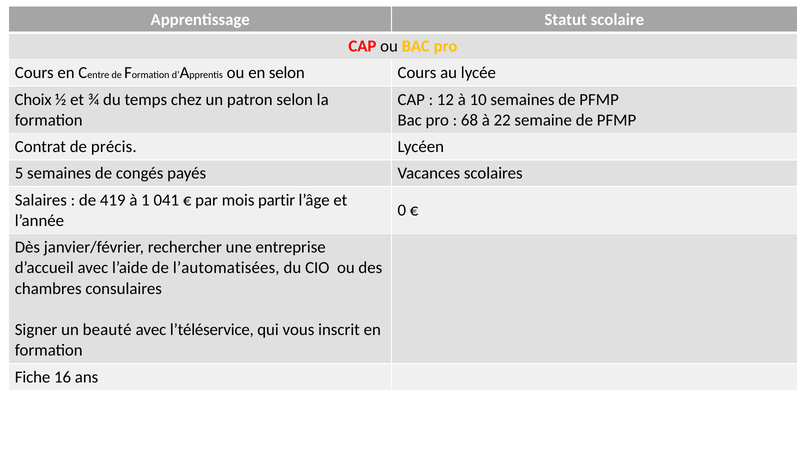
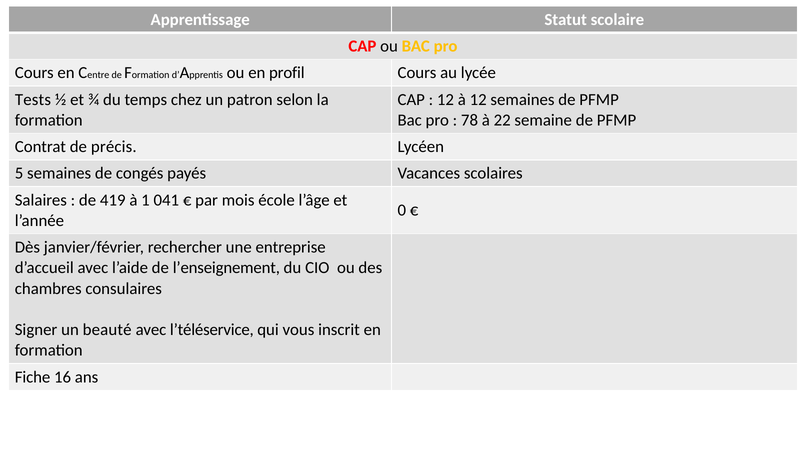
en selon: selon -> profil
Choix: Choix -> Tests
à 10: 10 -> 12
68: 68 -> 78
partir: partir -> école
l’automatisées: l’automatisées -> l’enseignement
